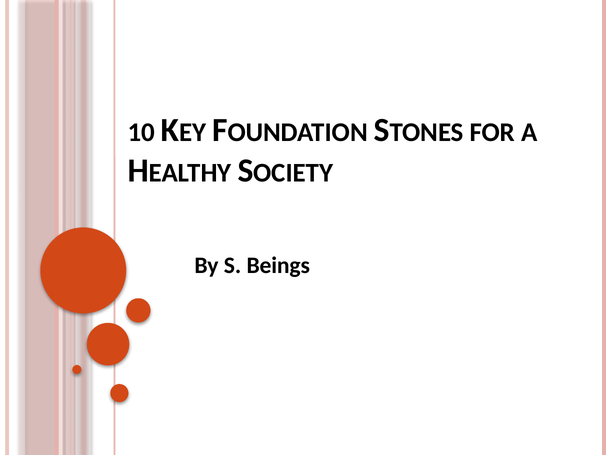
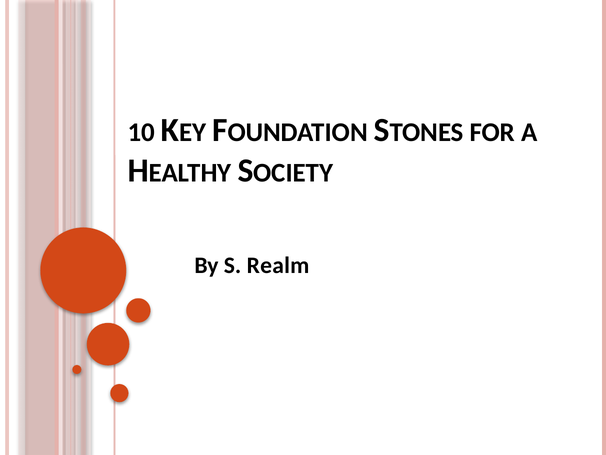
Beings: Beings -> Realm
